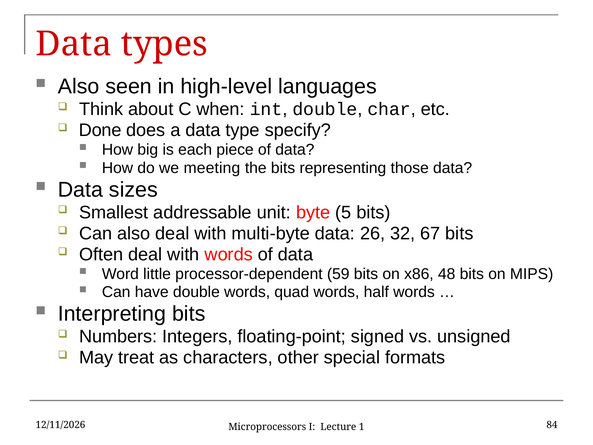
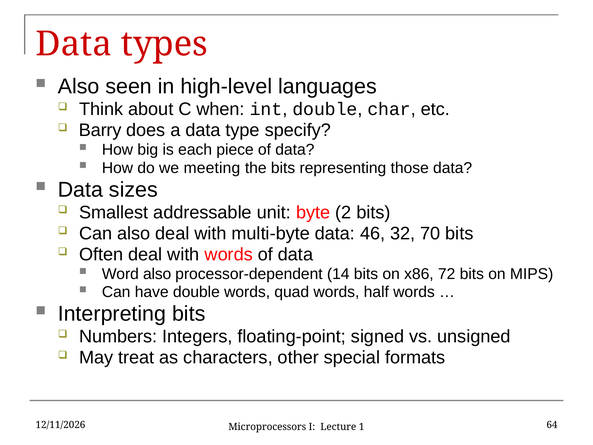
Done: Done -> Barry
5: 5 -> 2
26: 26 -> 46
67: 67 -> 70
Word little: little -> also
59: 59 -> 14
48: 48 -> 72
84: 84 -> 64
